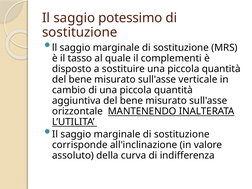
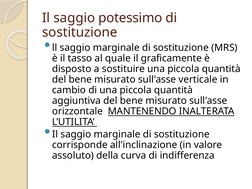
complementi: complementi -> graficamente
